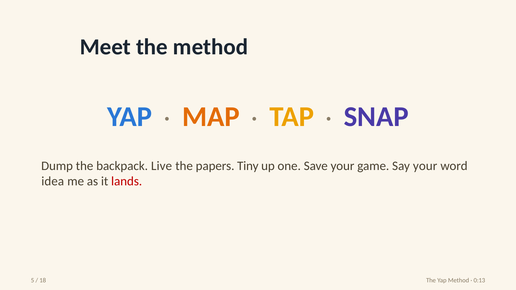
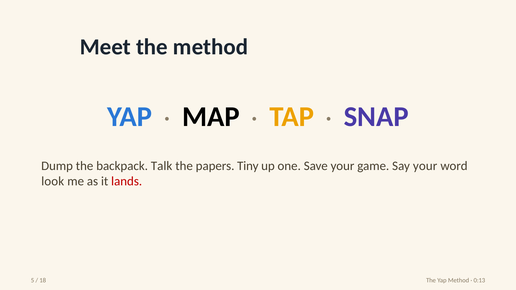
MAP colour: orange -> black
Live: Live -> Talk
idea: idea -> look
